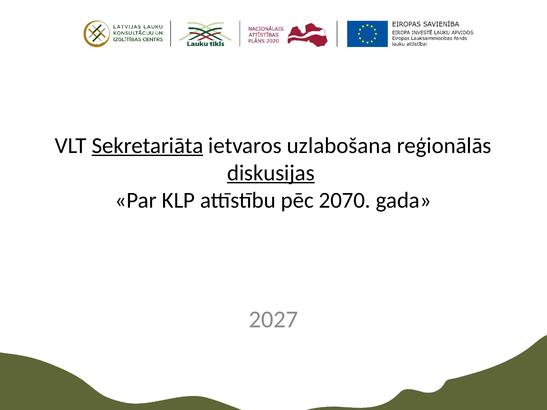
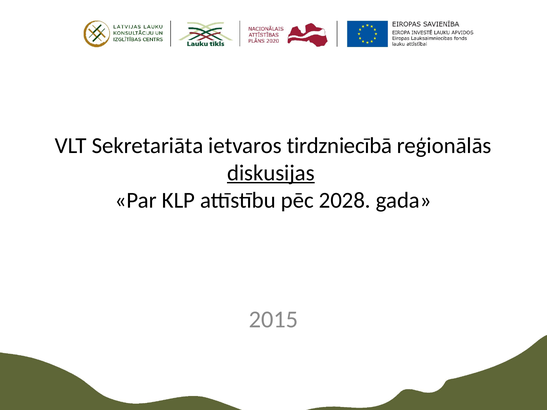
Sekretariāta underline: present -> none
uzlabošana: uzlabošana -> tirdzniecībā
2070: 2070 -> 2028
2027: 2027 -> 2015
